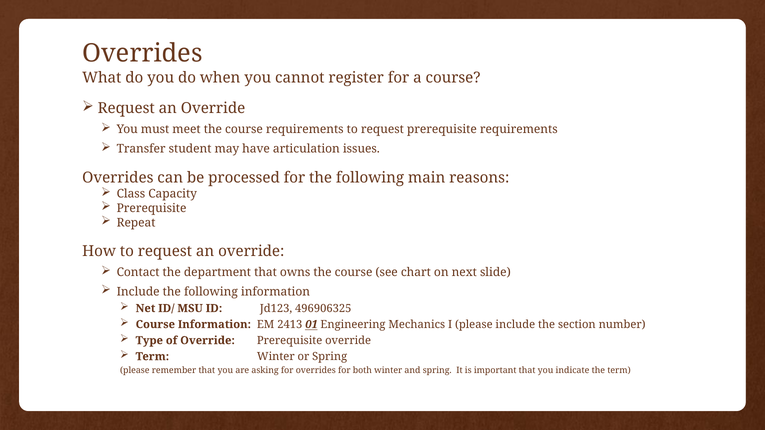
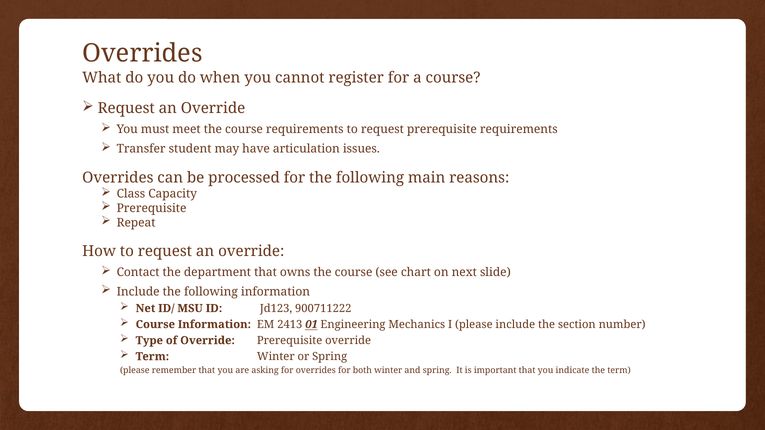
496906325: 496906325 -> 900711222
